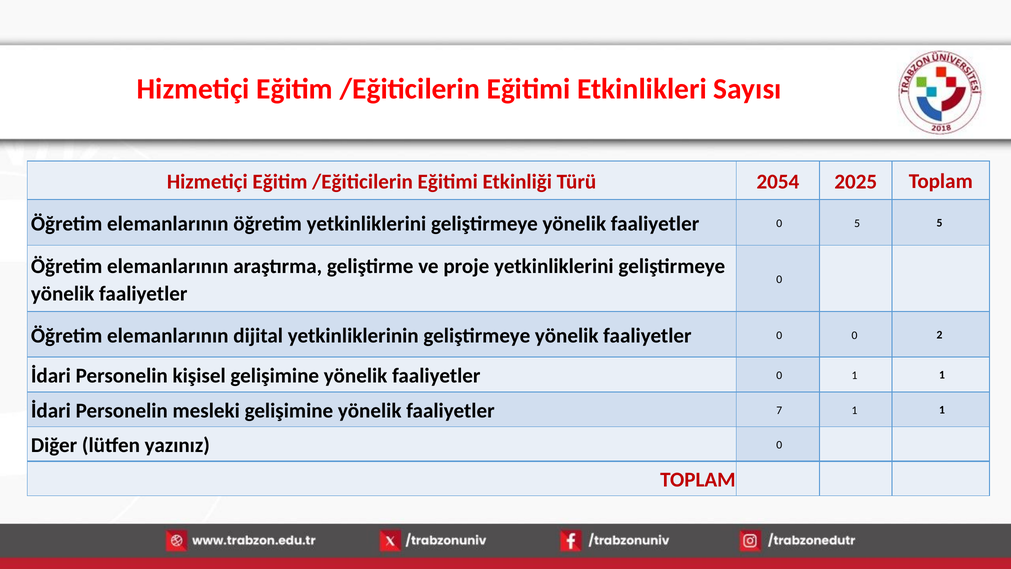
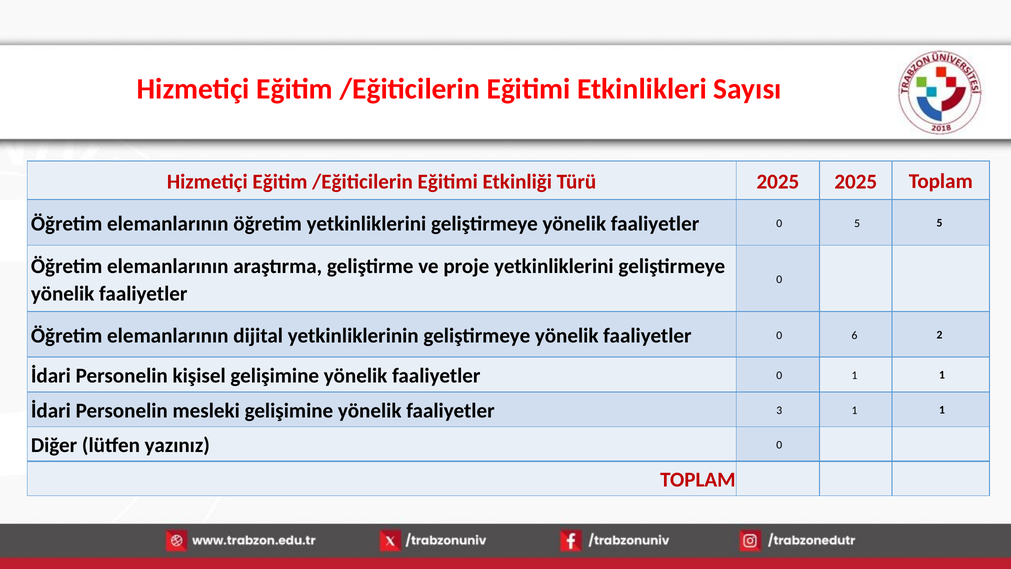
Türü 2054: 2054 -> 2025
0 0: 0 -> 6
7: 7 -> 3
